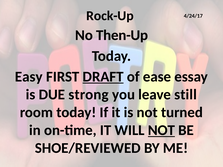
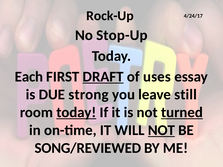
Then-Up: Then-Up -> Stop-Up
Easy: Easy -> Each
ease: ease -> uses
today at (76, 113) underline: none -> present
turned underline: none -> present
SHOE/REVIEWED: SHOE/REVIEWED -> SONG/REVIEWED
